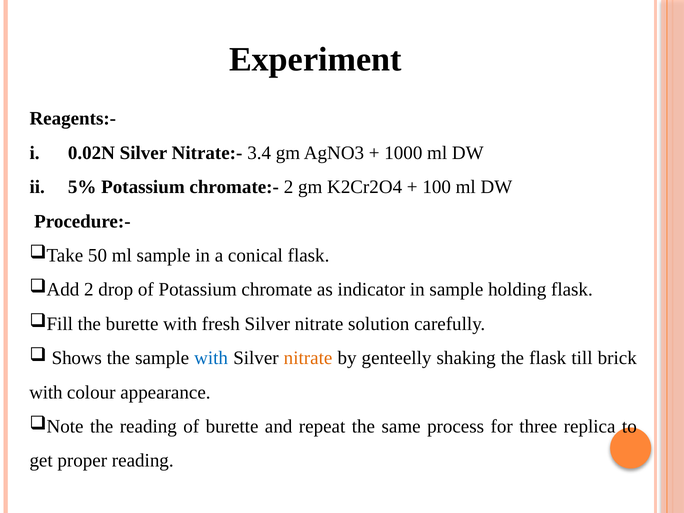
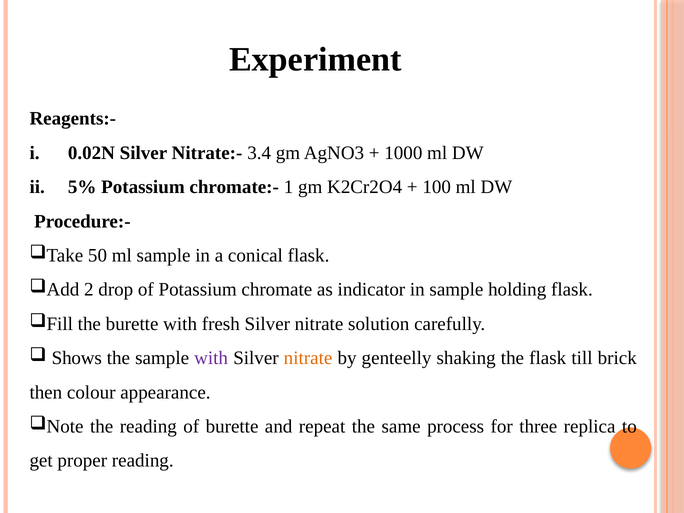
chromate:- 2: 2 -> 1
with at (211, 358) colour: blue -> purple
with at (46, 392): with -> then
